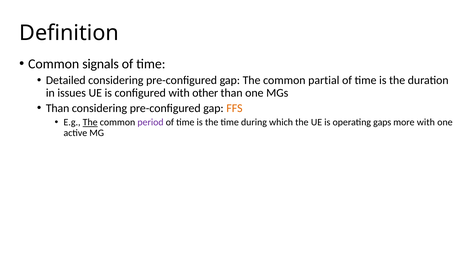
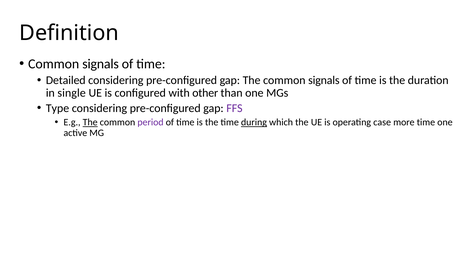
The common partial: partial -> signals
issues: issues -> single
Than at (58, 108): Than -> Type
FFS colour: orange -> purple
during underline: none -> present
gaps: gaps -> case
more with: with -> time
